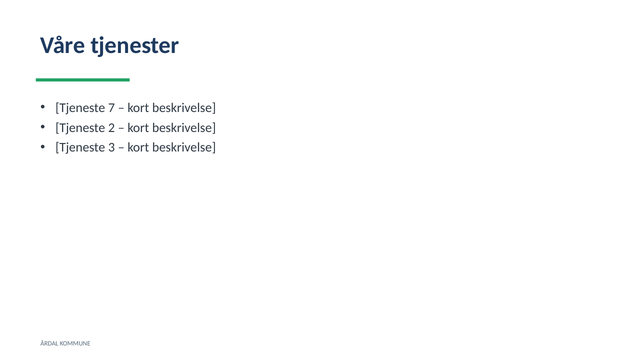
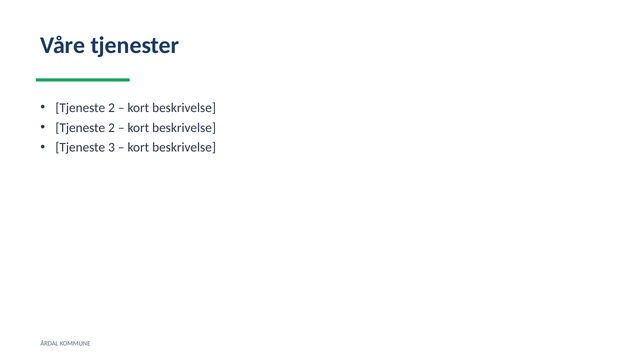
7 at (112, 108): 7 -> 2
